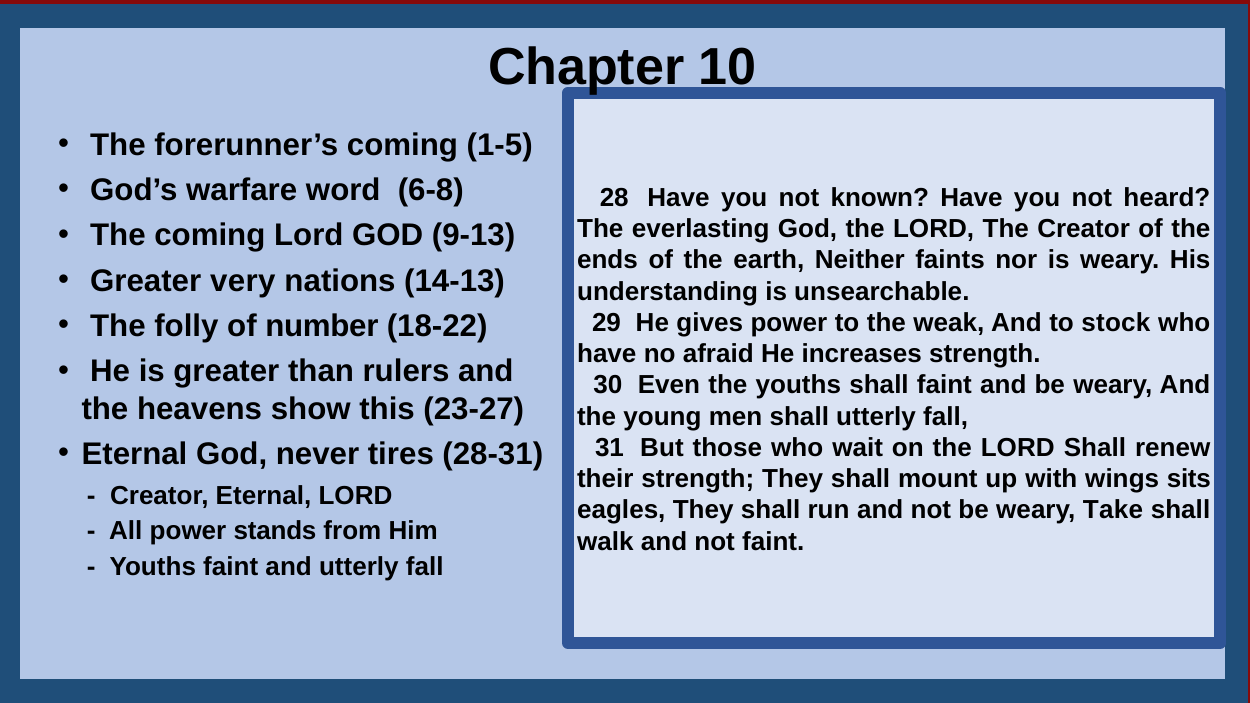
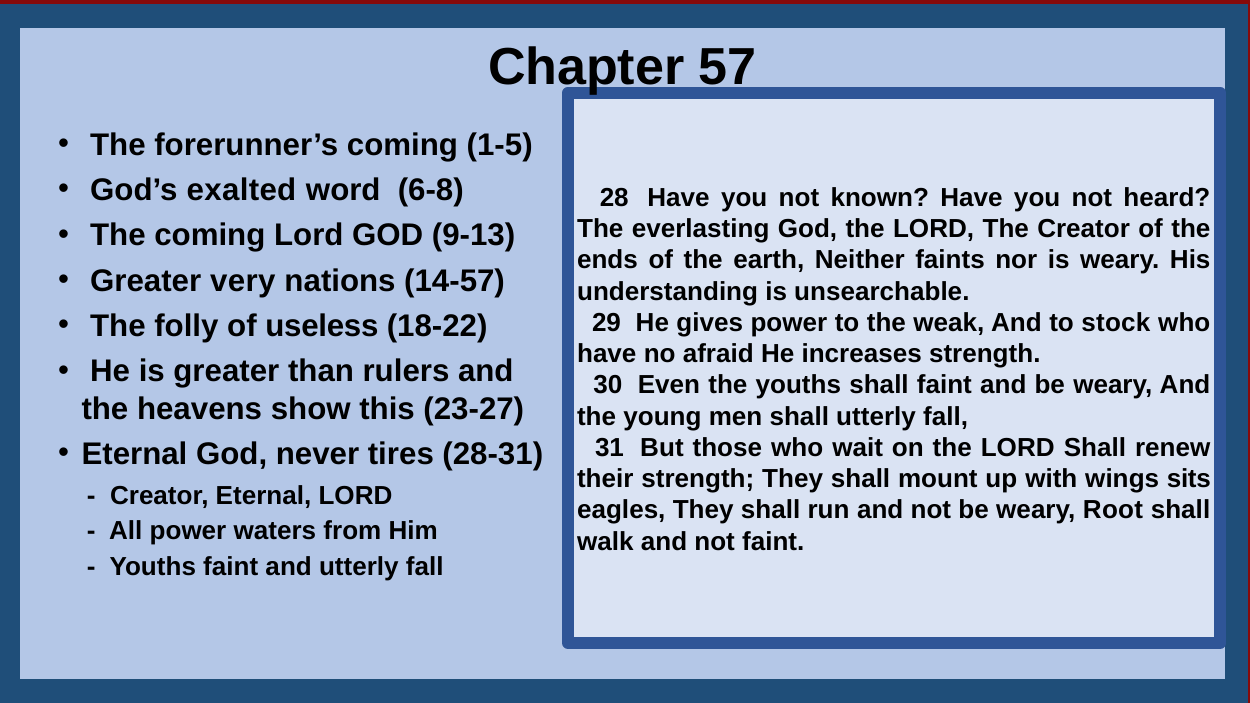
10: 10 -> 57
warfare: warfare -> exalted
14-13: 14-13 -> 14-57
number: number -> useless
Take: Take -> Root
stands: stands -> waters
